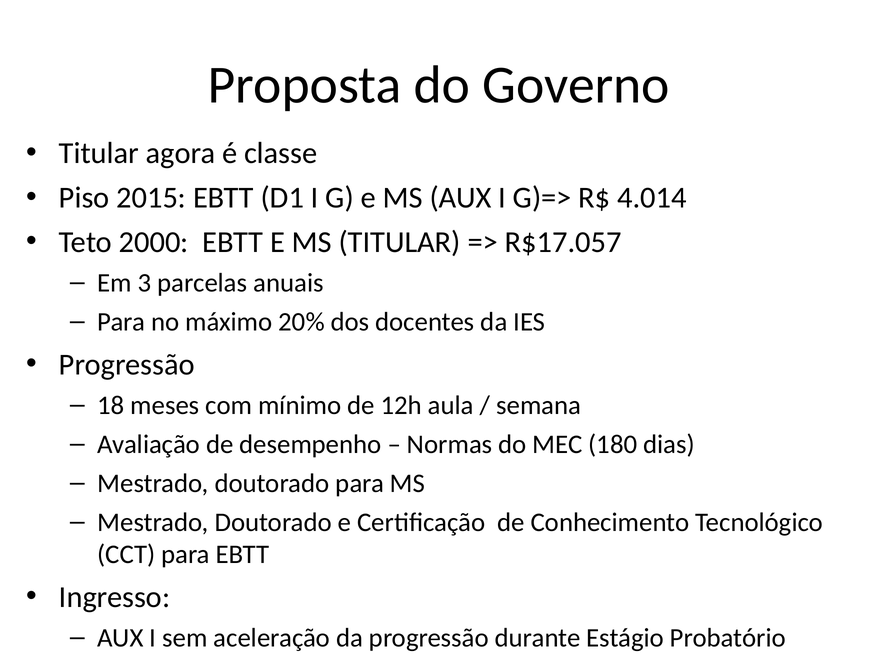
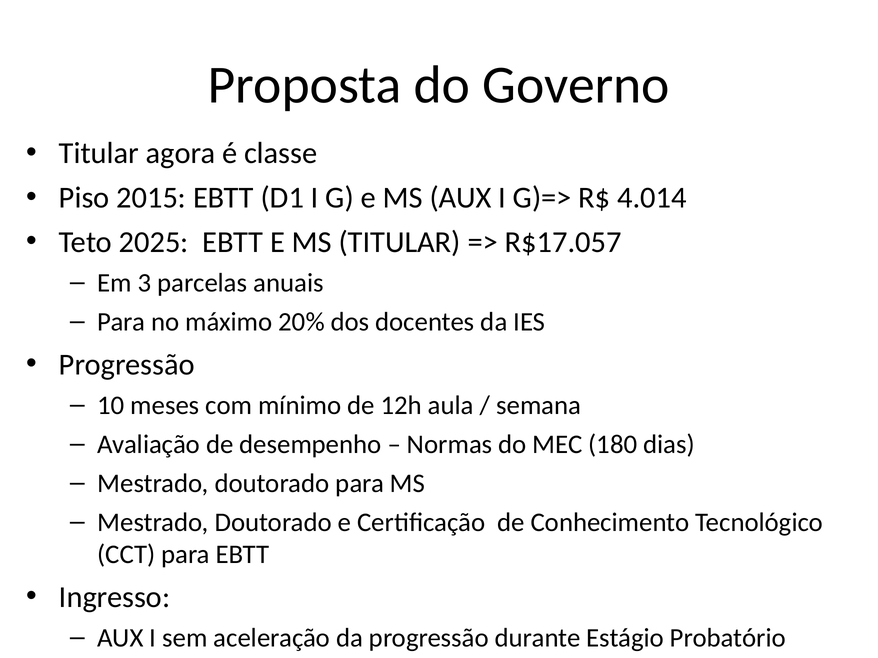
2000: 2000 -> 2025
18: 18 -> 10
